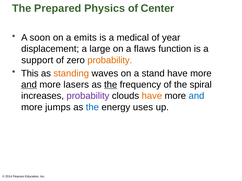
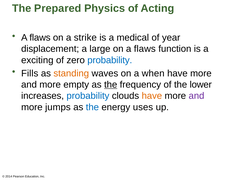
Center: Center -> Acting
soon at (40, 38): soon -> flaws
emits: emits -> strike
support: support -> exciting
probability at (110, 60) colour: orange -> blue
This: This -> Fills
stand: stand -> when
and at (29, 85) underline: present -> none
lasers: lasers -> empty
spiral: spiral -> lower
probability at (88, 96) colour: purple -> blue
and at (196, 96) colour: blue -> purple
